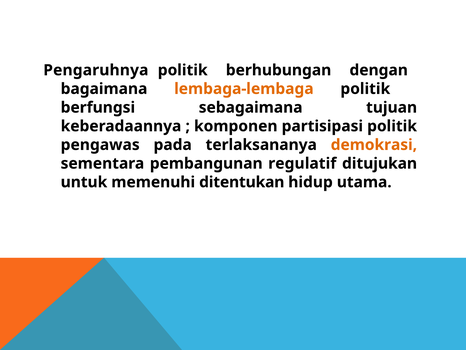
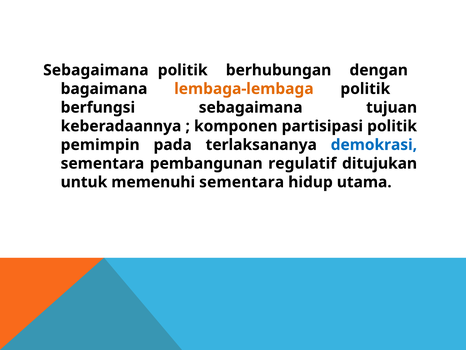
Pengaruhnya at (96, 70): Pengaruhnya -> Sebagaimana
pengawas: pengawas -> pemimpin
demokrasi colour: orange -> blue
memenuhi ditentukan: ditentukan -> sementara
